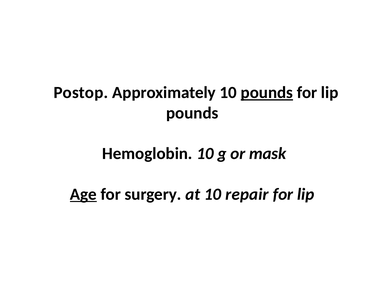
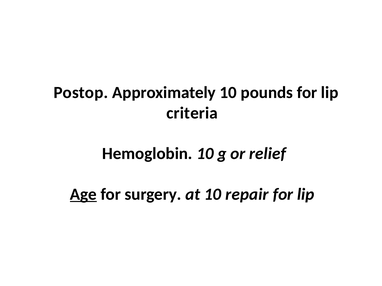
pounds at (267, 93) underline: present -> none
pounds at (192, 113): pounds -> criteria
mask: mask -> relief
